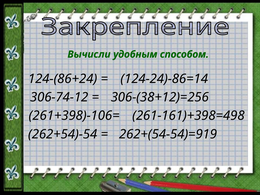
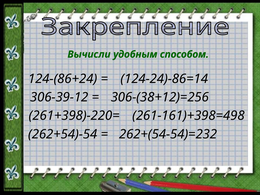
306-74-12: 306-74-12 -> 306-39-12
261+398)-106=: 261+398)-106= -> 261+398)-220=
262+(54-54)=919: 262+(54-54)=919 -> 262+(54-54)=232
